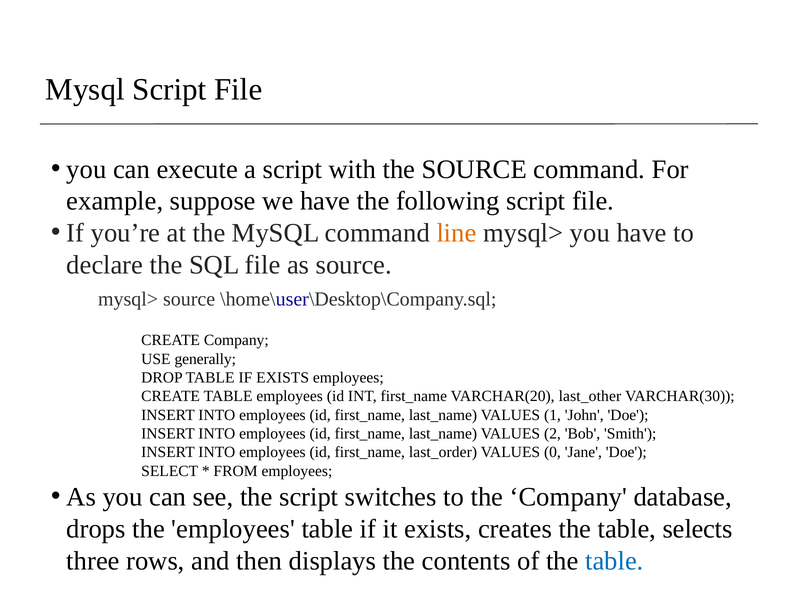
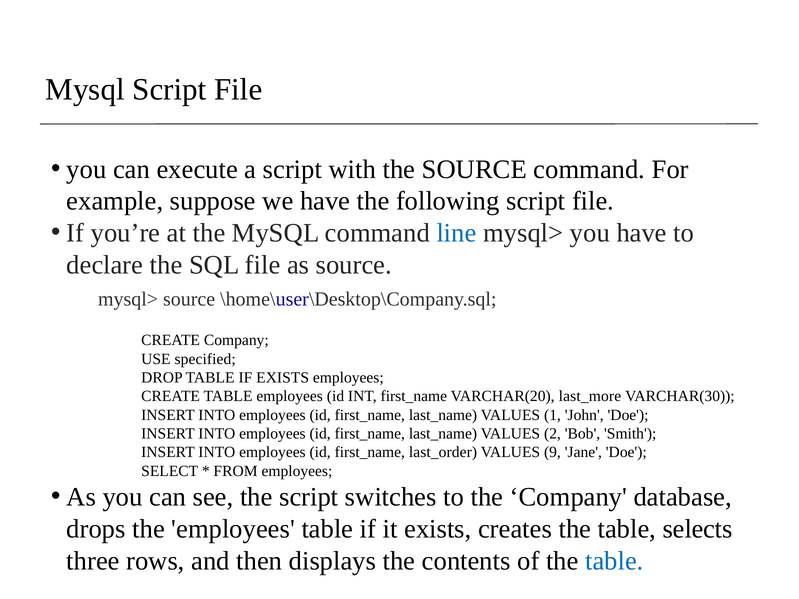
line colour: orange -> blue
generally: generally -> specified
last_other: last_other -> last_more
0: 0 -> 9
